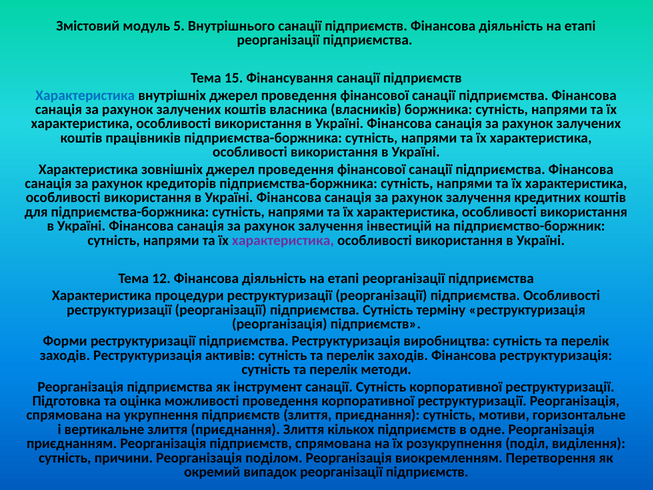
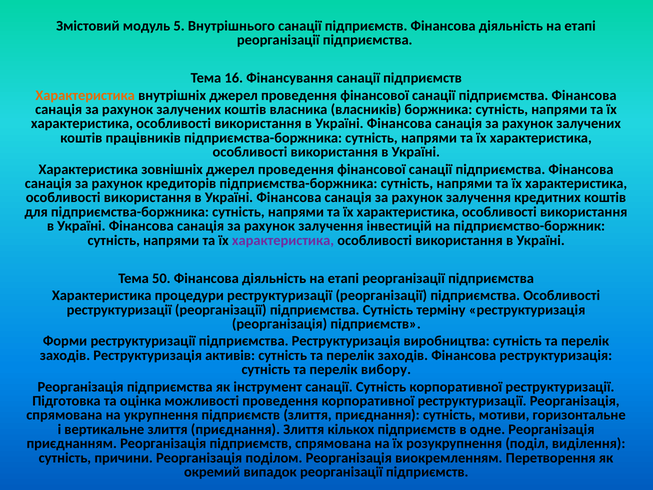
15: 15 -> 16
Характеристика at (85, 95) colour: blue -> orange
12: 12 -> 50
методи: методи -> вибору
